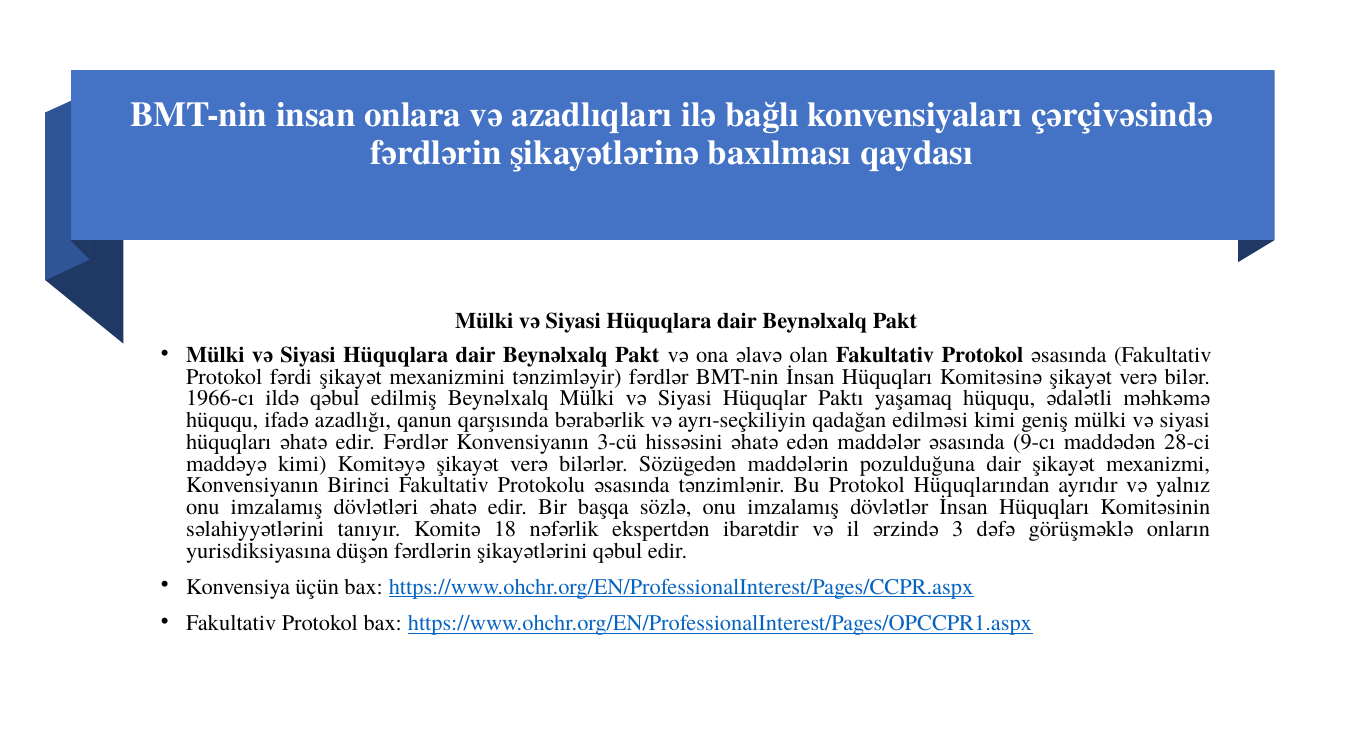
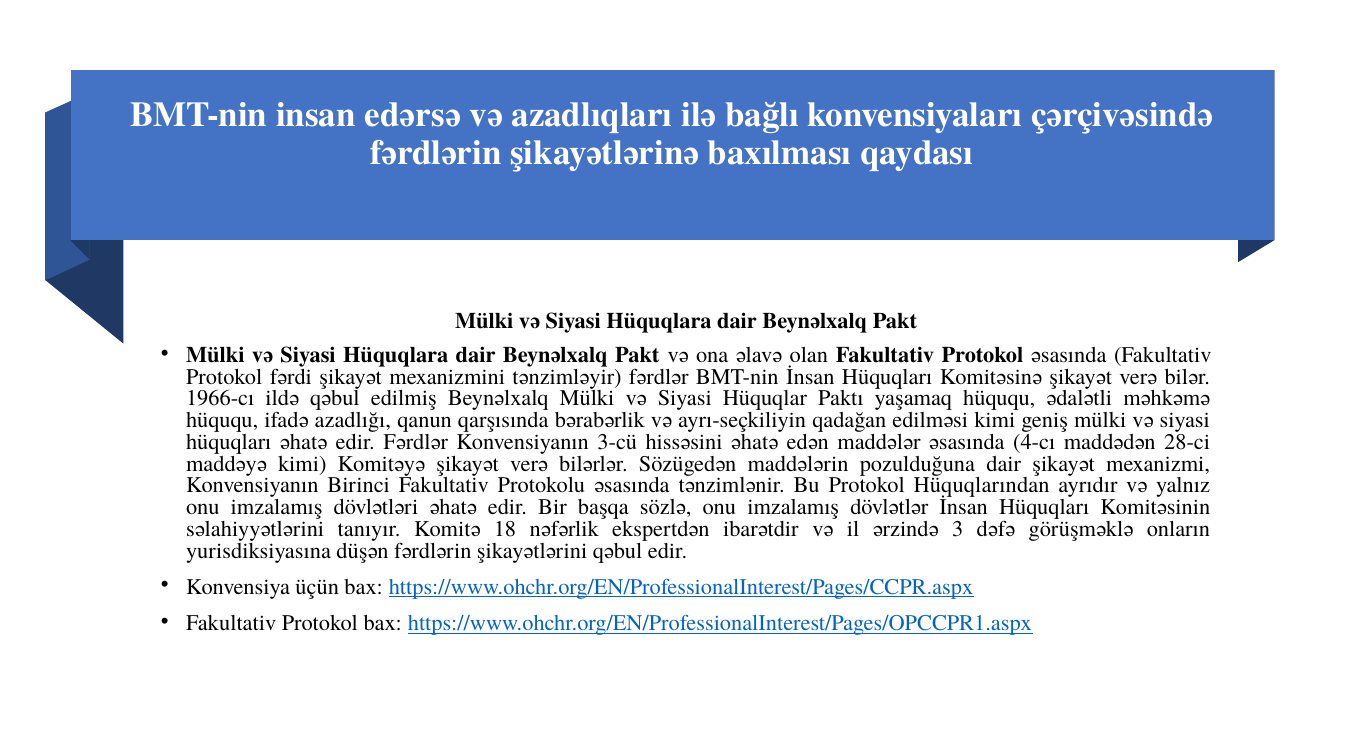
onlara: onlara -> edərsə
9-cı: 9-cı -> 4-cı
